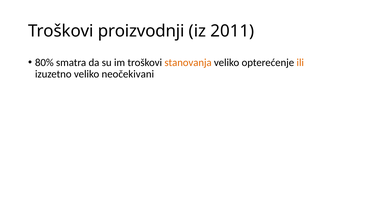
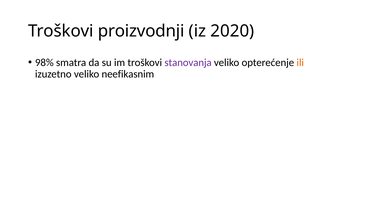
2011: 2011 -> 2020
80%: 80% -> 98%
stanovanja colour: orange -> purple
neočekivani: neočekivani -> neefikasnim
